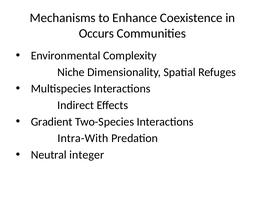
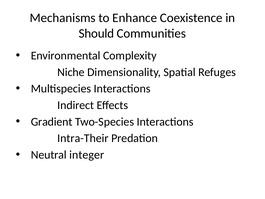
Occurs: Occurs -> Should
Intra-With: Intra-With -> Intra-Their
